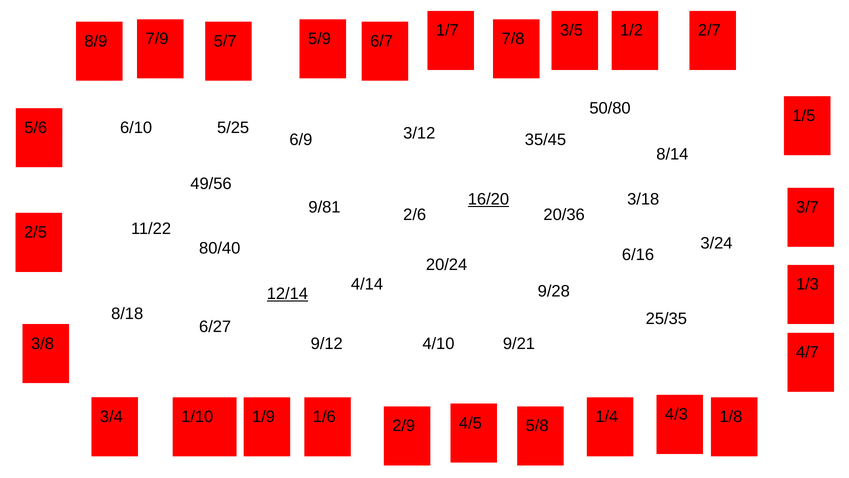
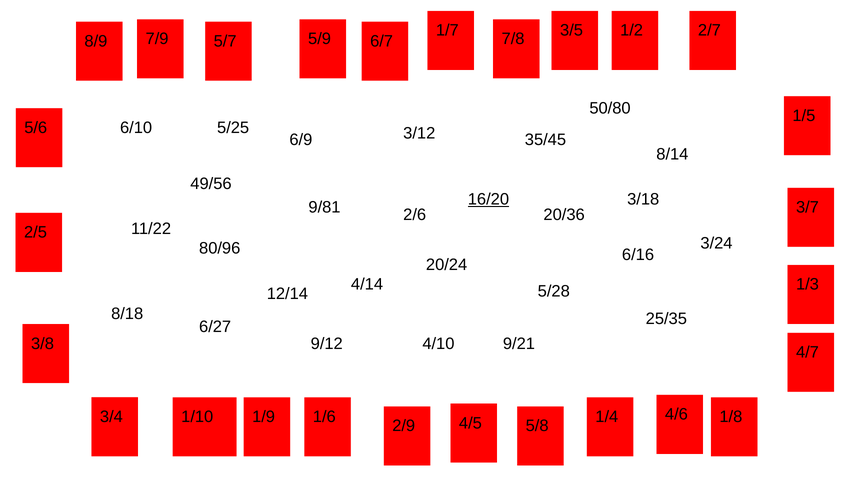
80/40: 80/40 -> 80/96
9/28: 9/28 -> 5/28
12/14 underline: present -> none
4/3: 4/3 -> 4/6
